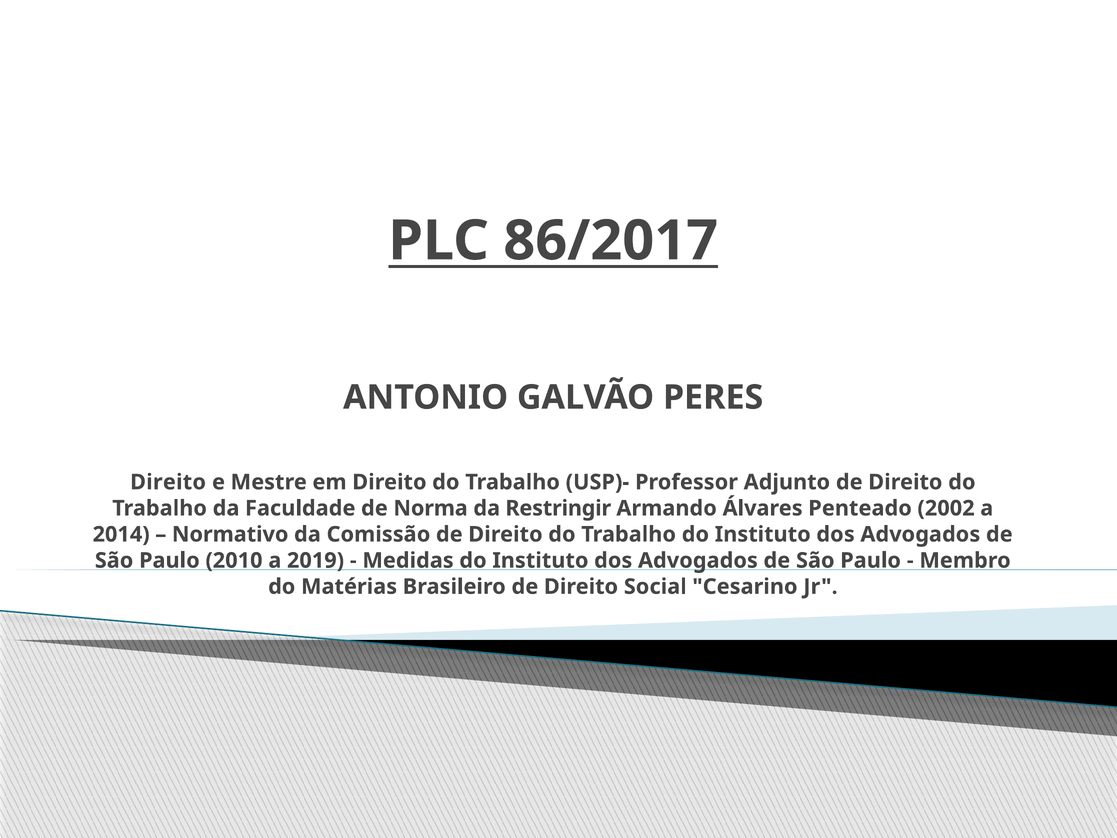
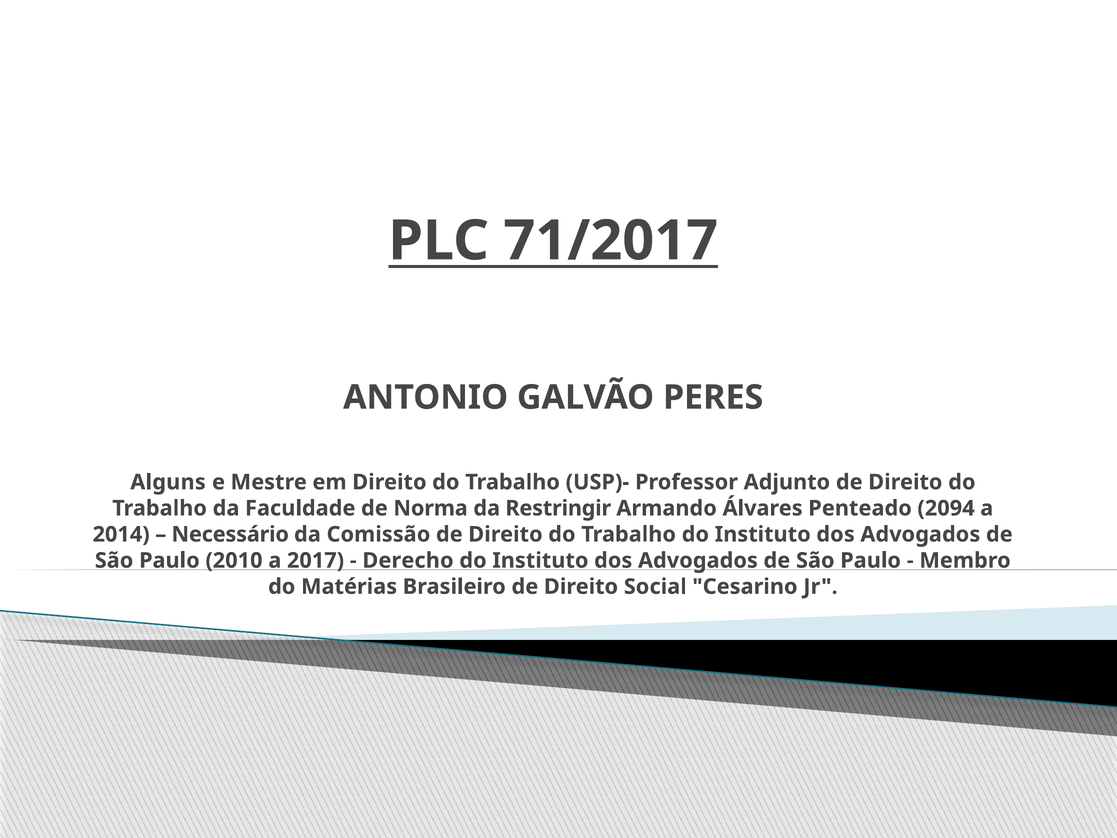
86/2017: 86/2017 -> 71/2017
Direito at (168, 482): Direito -> Alguns
2002: 2002 -> 2094
Normativo: Normativo -> Necessário
2019: 2019 -> 2017
Medidas: Medidas -> Derecho
